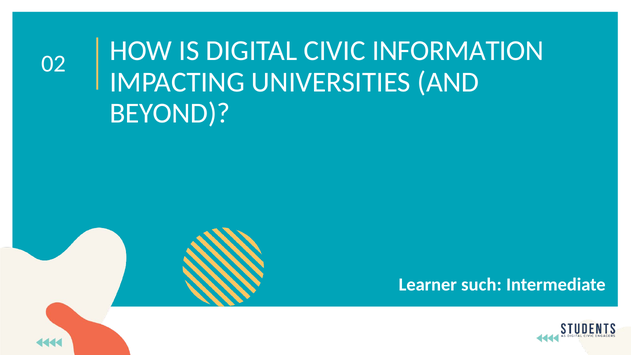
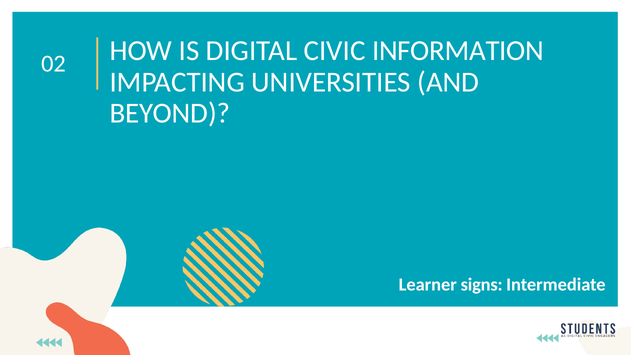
such: such -> signs
